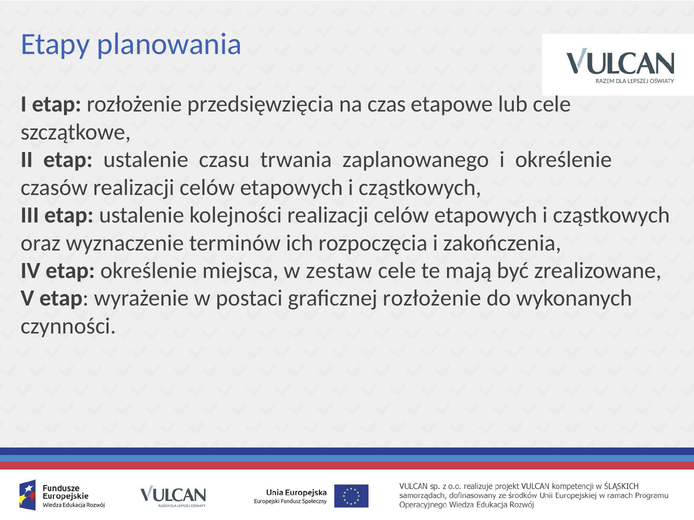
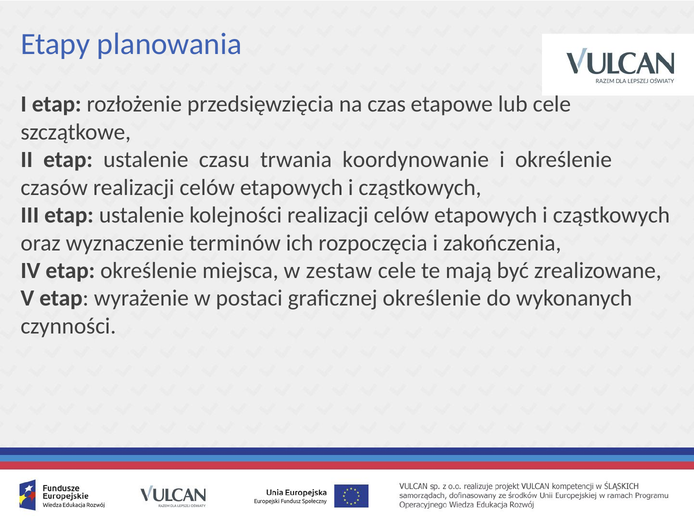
zaplanowanego: zaplanowanego -> koordynowanie
graficznej rozłożenie: rozłożenie -> określenie
